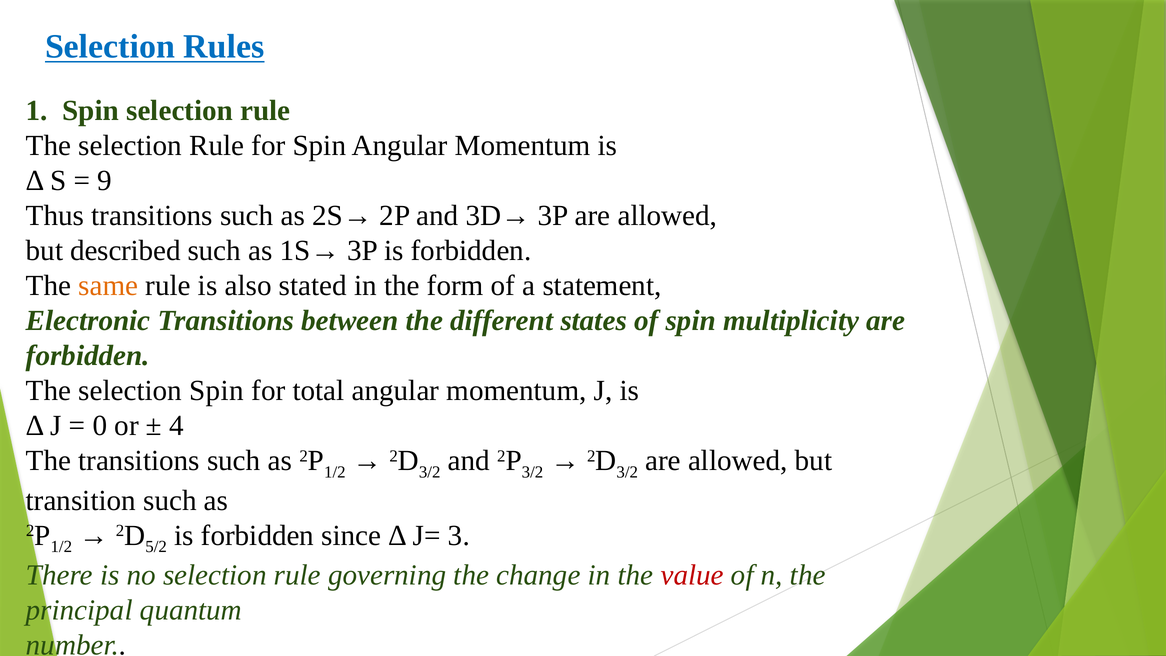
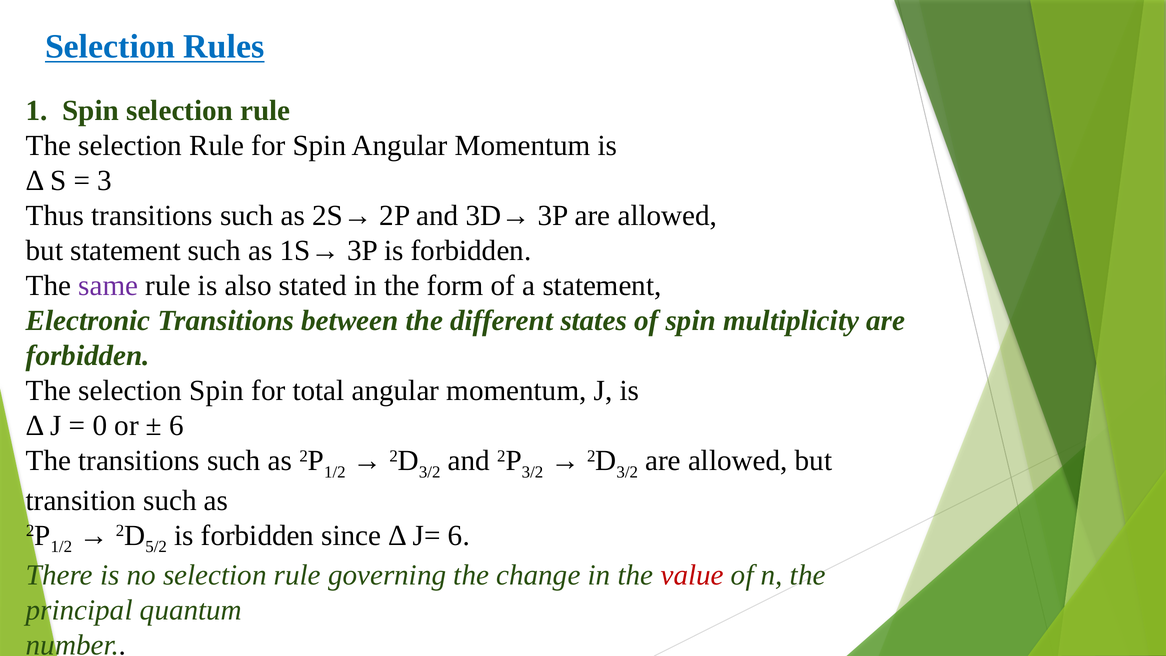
9: 9 -> 3
but described: described -> statement
same colour: orange -> purple
4 at (177, 426): 4 -> 6
J= 3: 3 -> 6
